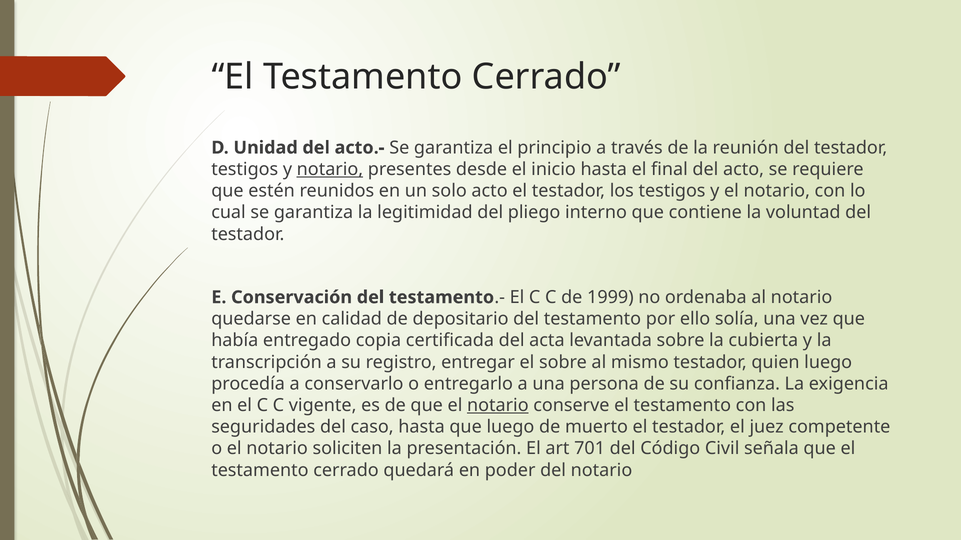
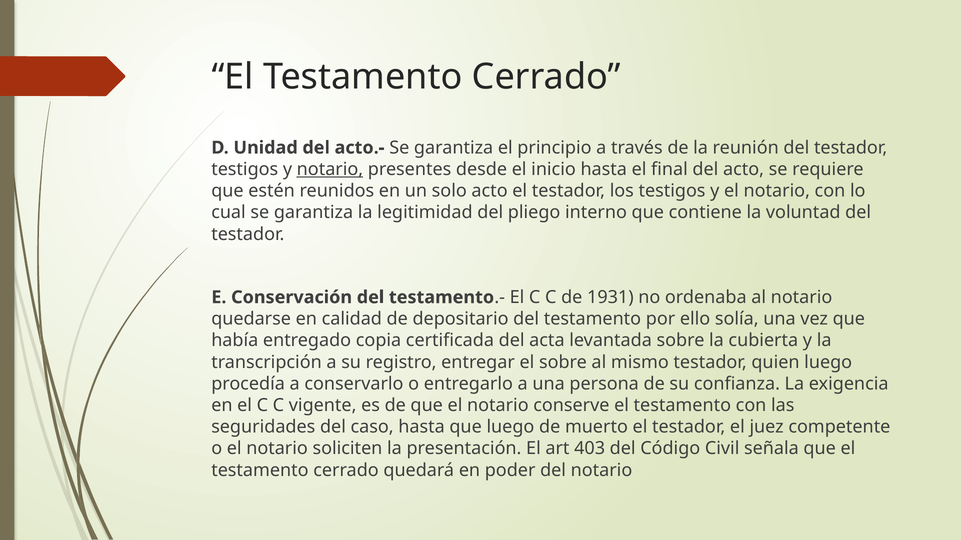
1999: 1999 -> 1931
notario at (498, 406) underline: present -> none
701: 701 -> 403
